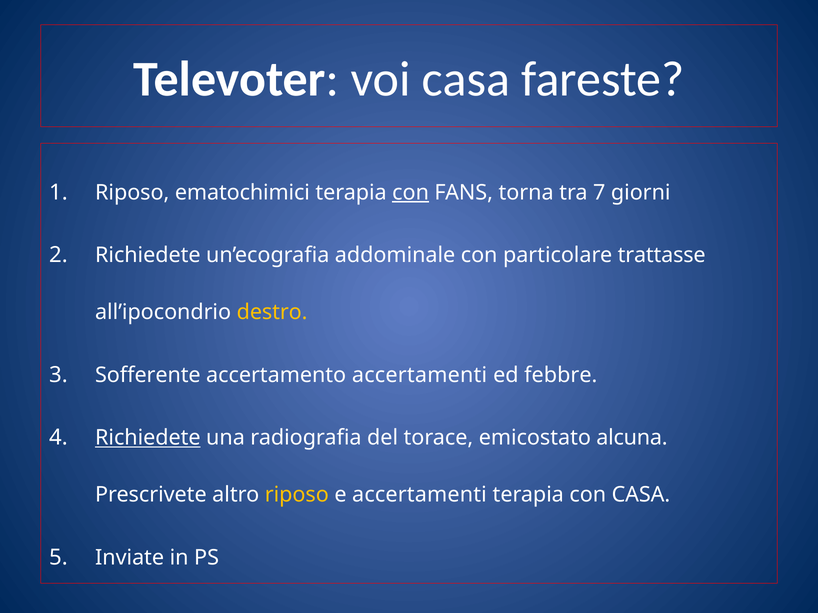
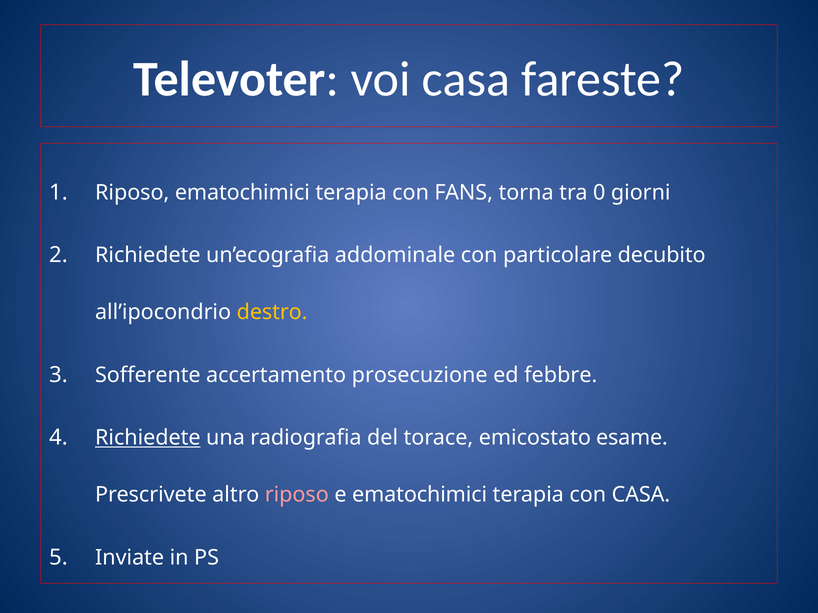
con at (411, 193) underline: present -> none
7: 7 -> 0
trattasse: trattasse -> decubito
accertamento accertamenti: accertamenti -> prosecuzione
alcuna: alcuna -> esame
riposo at (297, 495) colour: yellow -> pink
e accertamenti: accertamenti -> ematochimici
